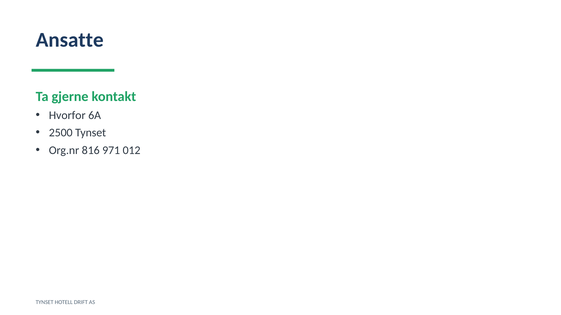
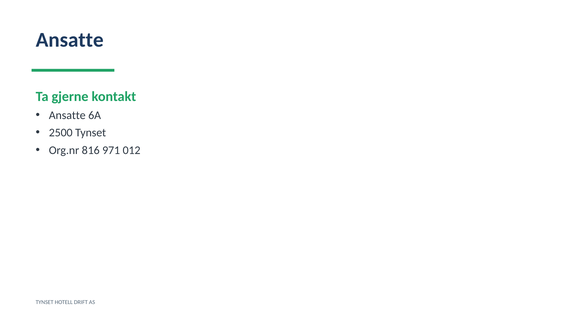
Hvorfor at (67, 115): Hvorfor -> Ansatte
